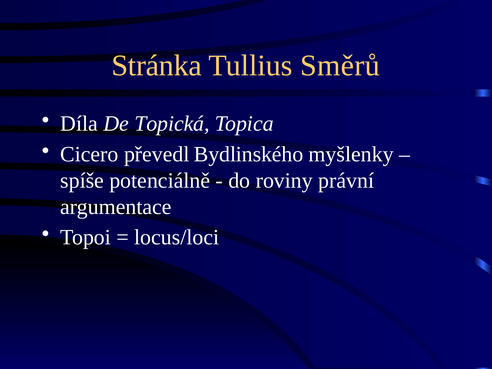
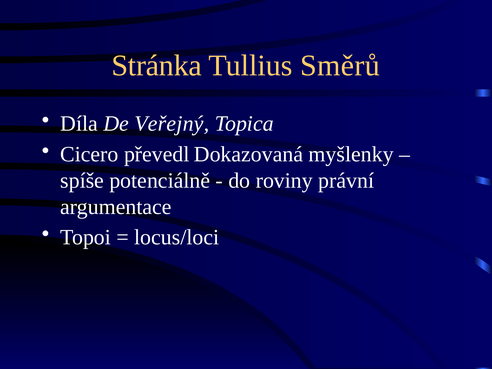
Topická: Topická -> Veřejný
Bydlinského: Bydlinského -> Dokazovaná
